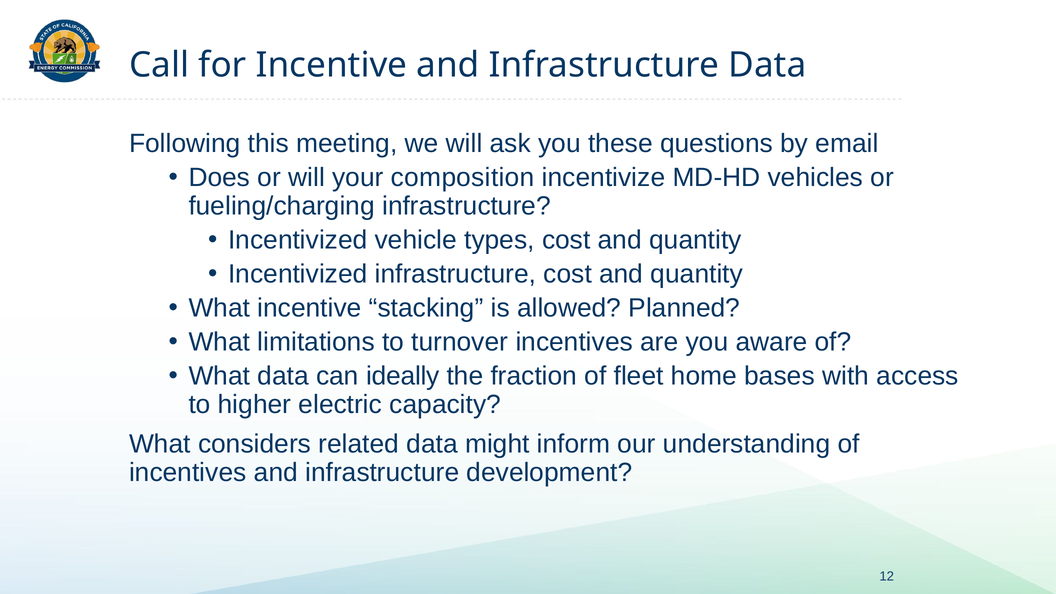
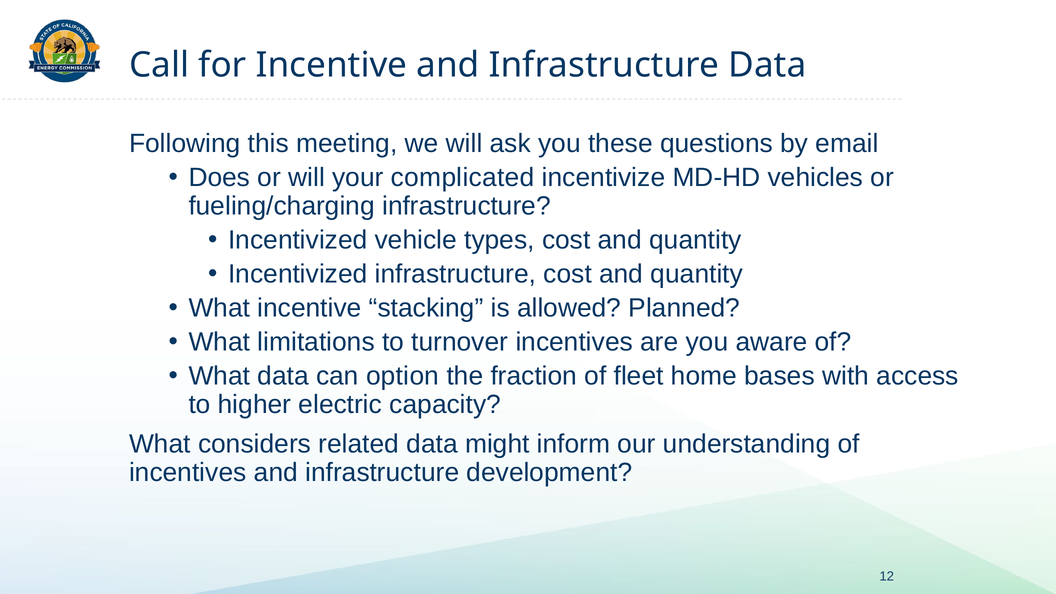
composition: composition -> complicated
ideally: ideally -> option
